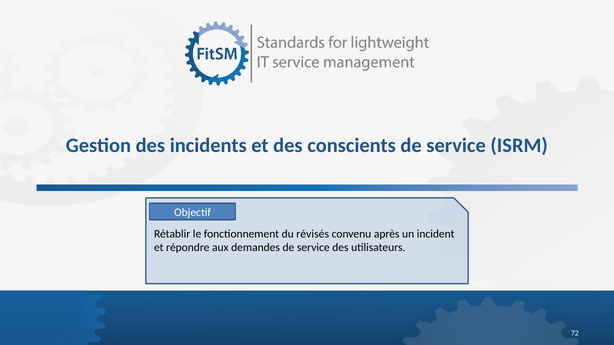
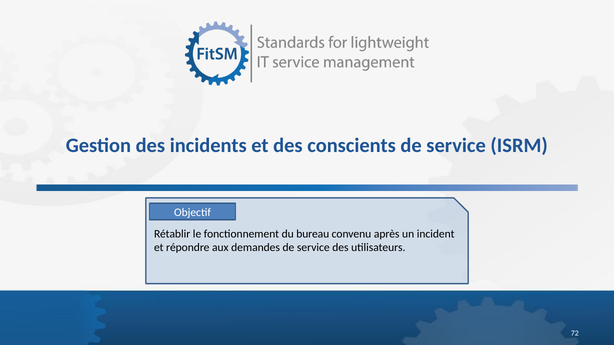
révisés: révisés -> bureau
